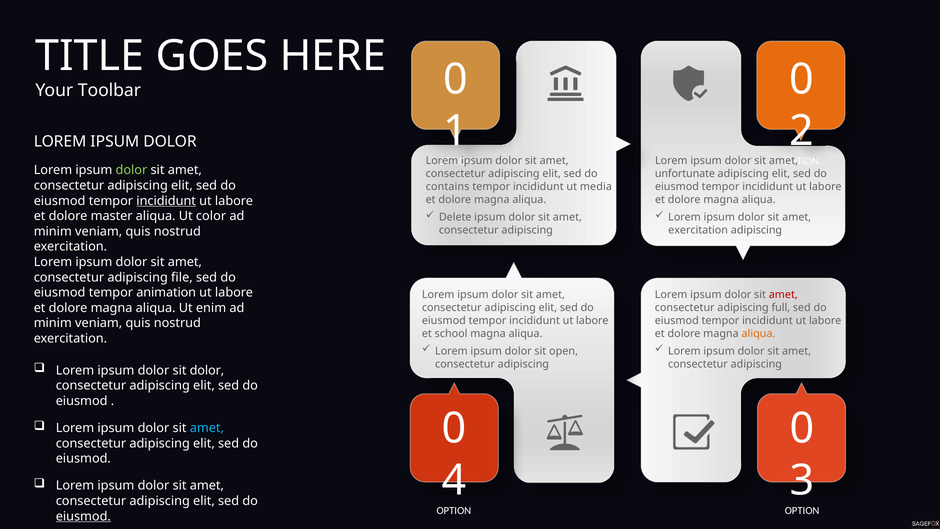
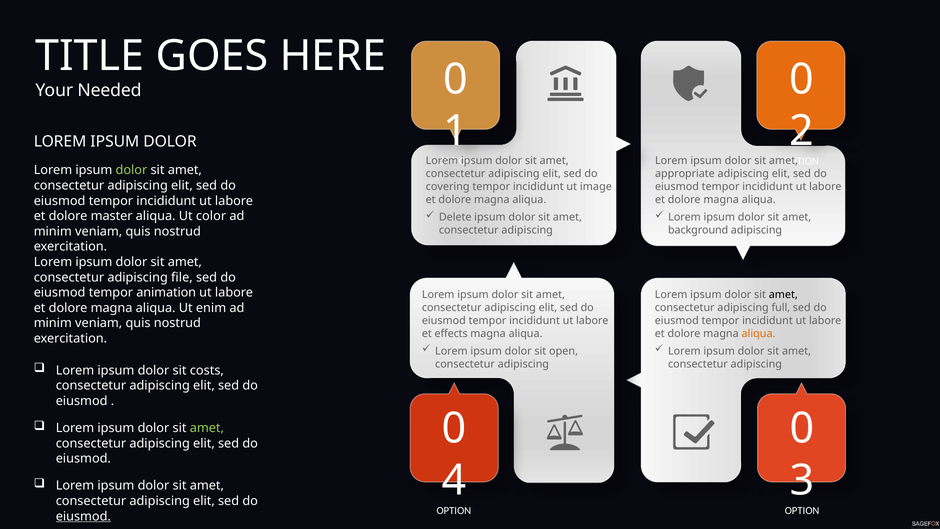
Toolbar: Toolbar -> Needed
unfortunate: unfortunate -> appropriate
contains: contains -> covering
media: media -> image
incididunt at (166, 201) underline: present -> none
exercitation at (698, 230): exercitation -> background
amet at (783, 294) colour: red -> black
school: school -> effects
sit dolor: dolor -> costs
amet at (207, 428) colour: light blue -> light green
